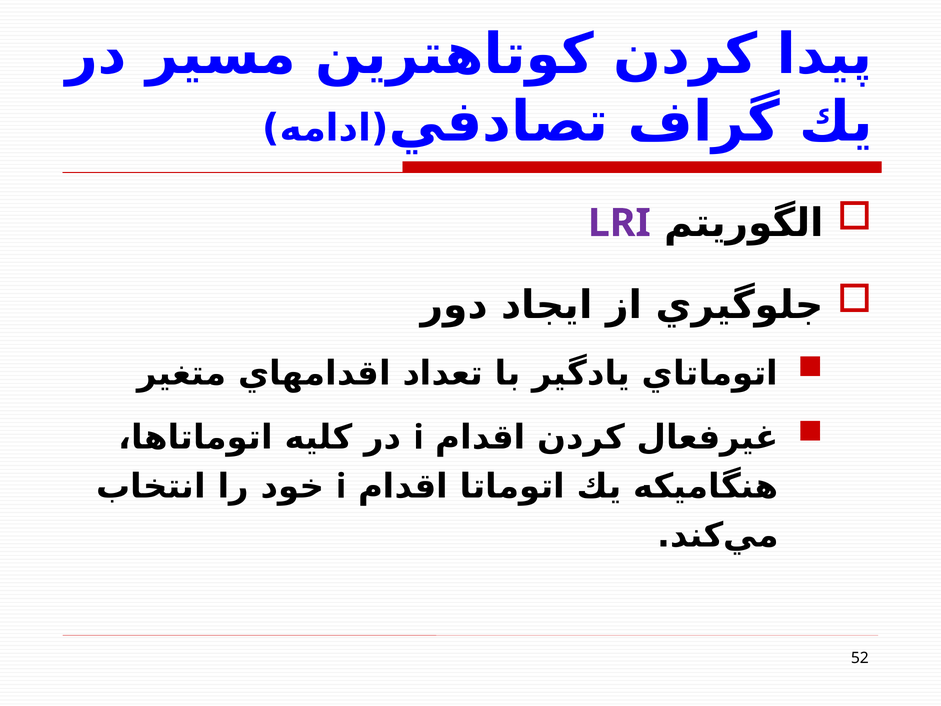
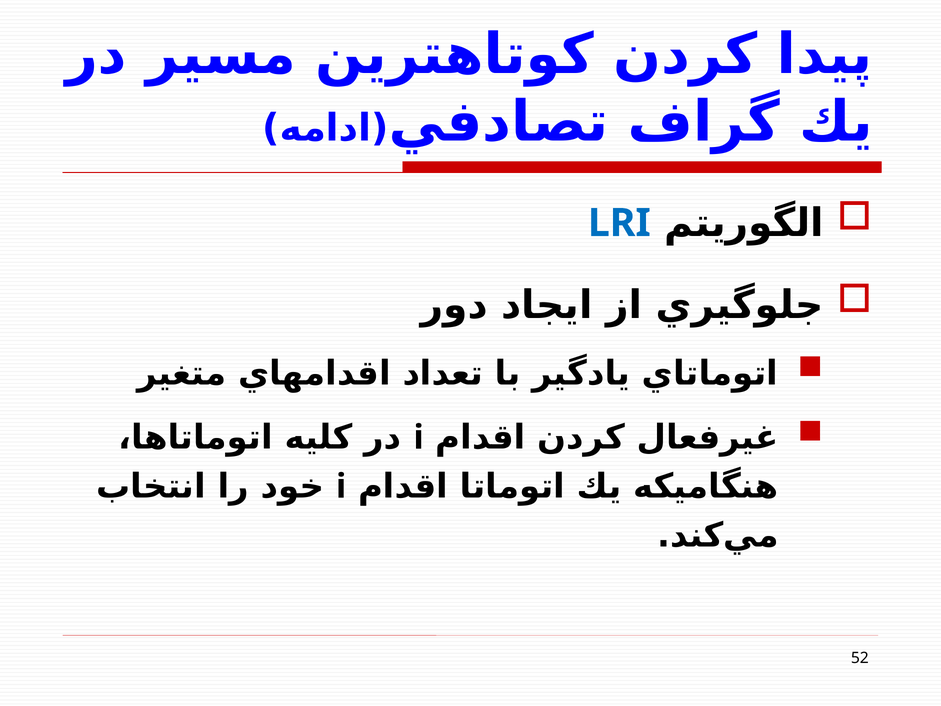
LRI colour: purple -> blue
